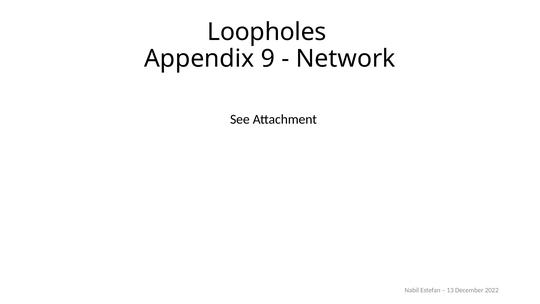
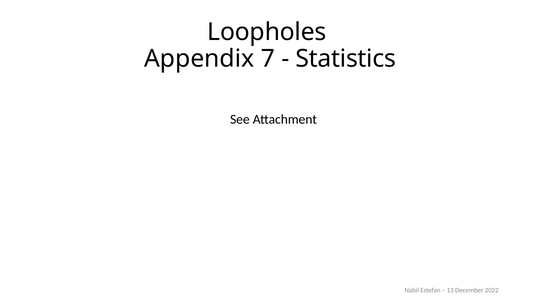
9: 9 -> 7
Network: Network -> Statistics
